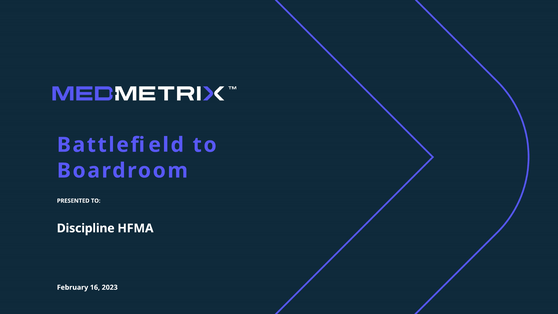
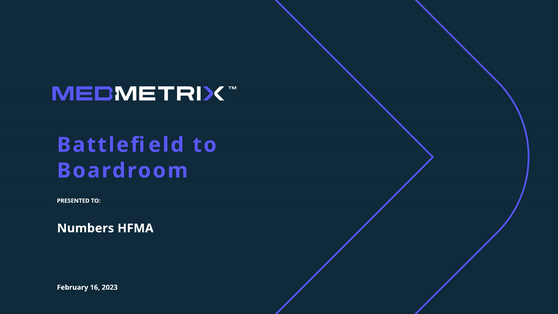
Discipline: Discipline -> Numbers
